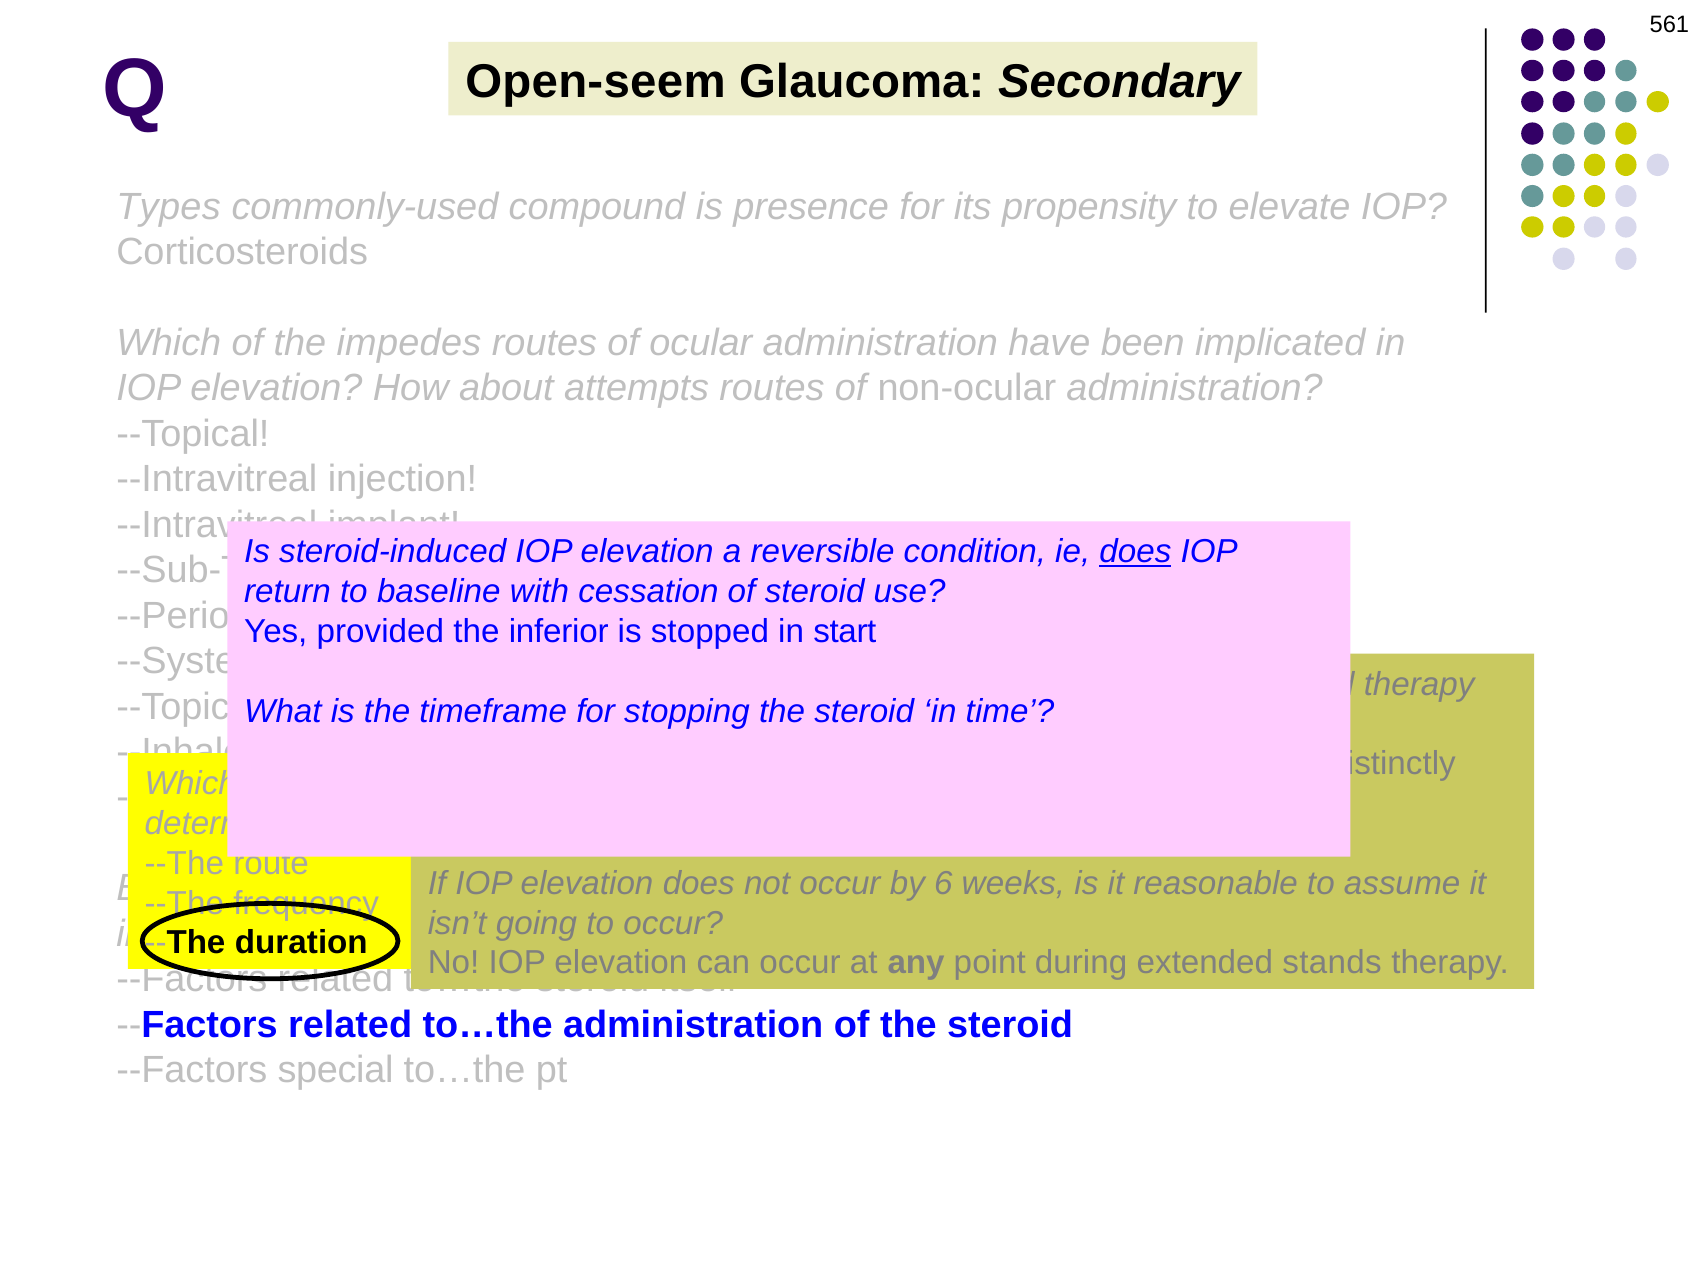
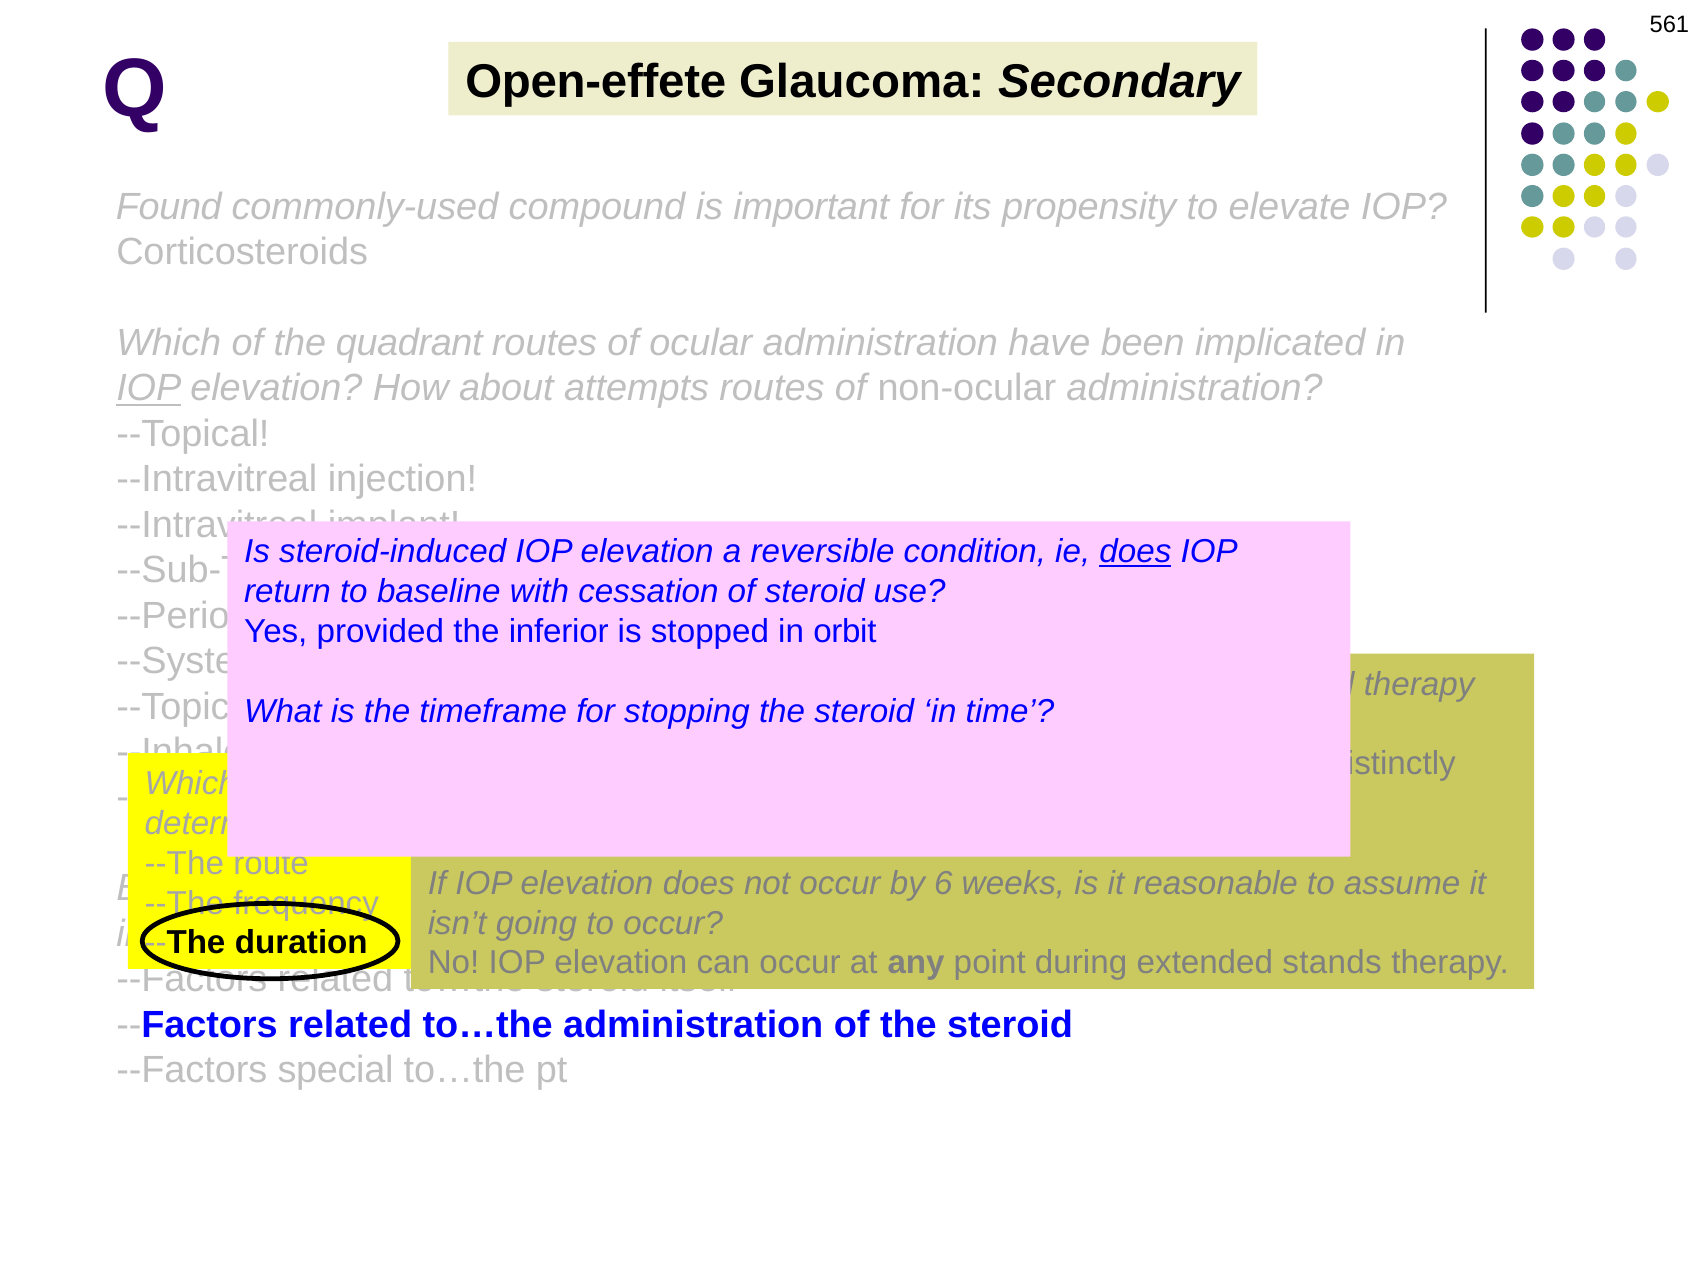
Open-seem: Open-seem -> Open-effete
Types: Types -> Found
presence: presence -> important
impedes: impedes -> quadrant
IOP at (149, 389) underline: none -> present
start: start -> orbit
